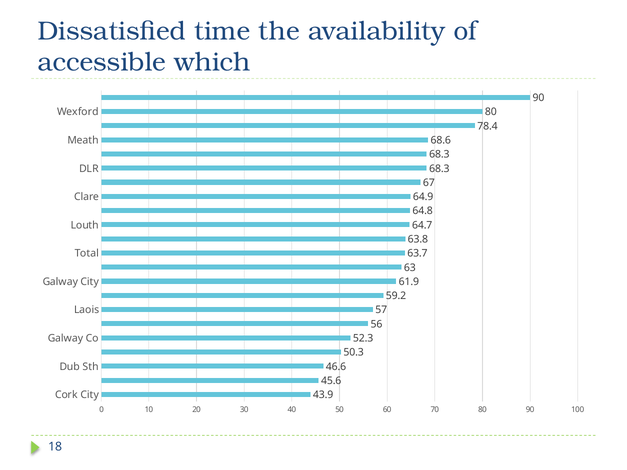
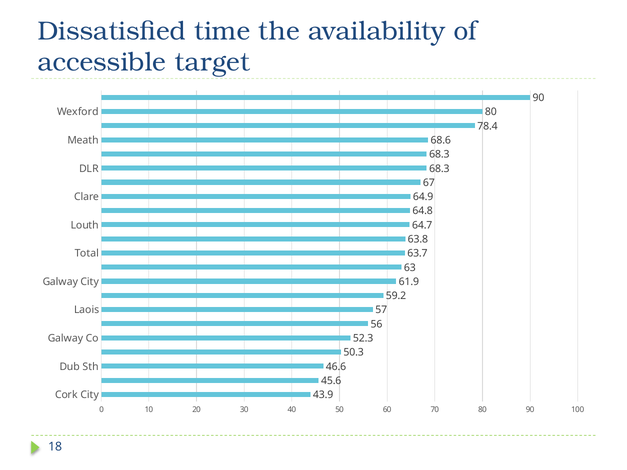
which: which -> target
